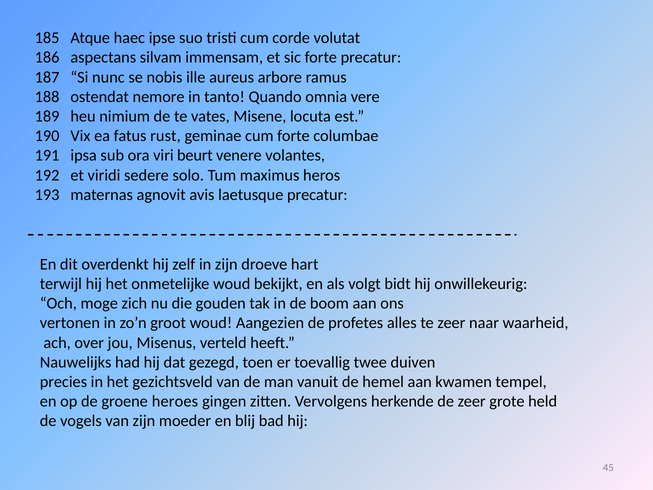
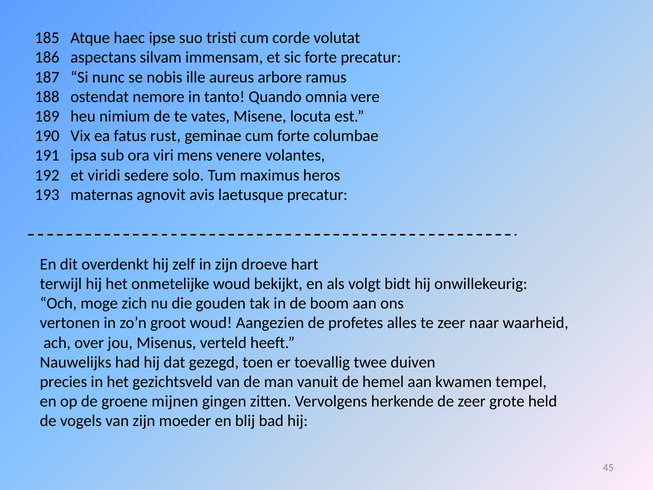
beurt: beurt -> mens
heroes: heroes -> mijnen
